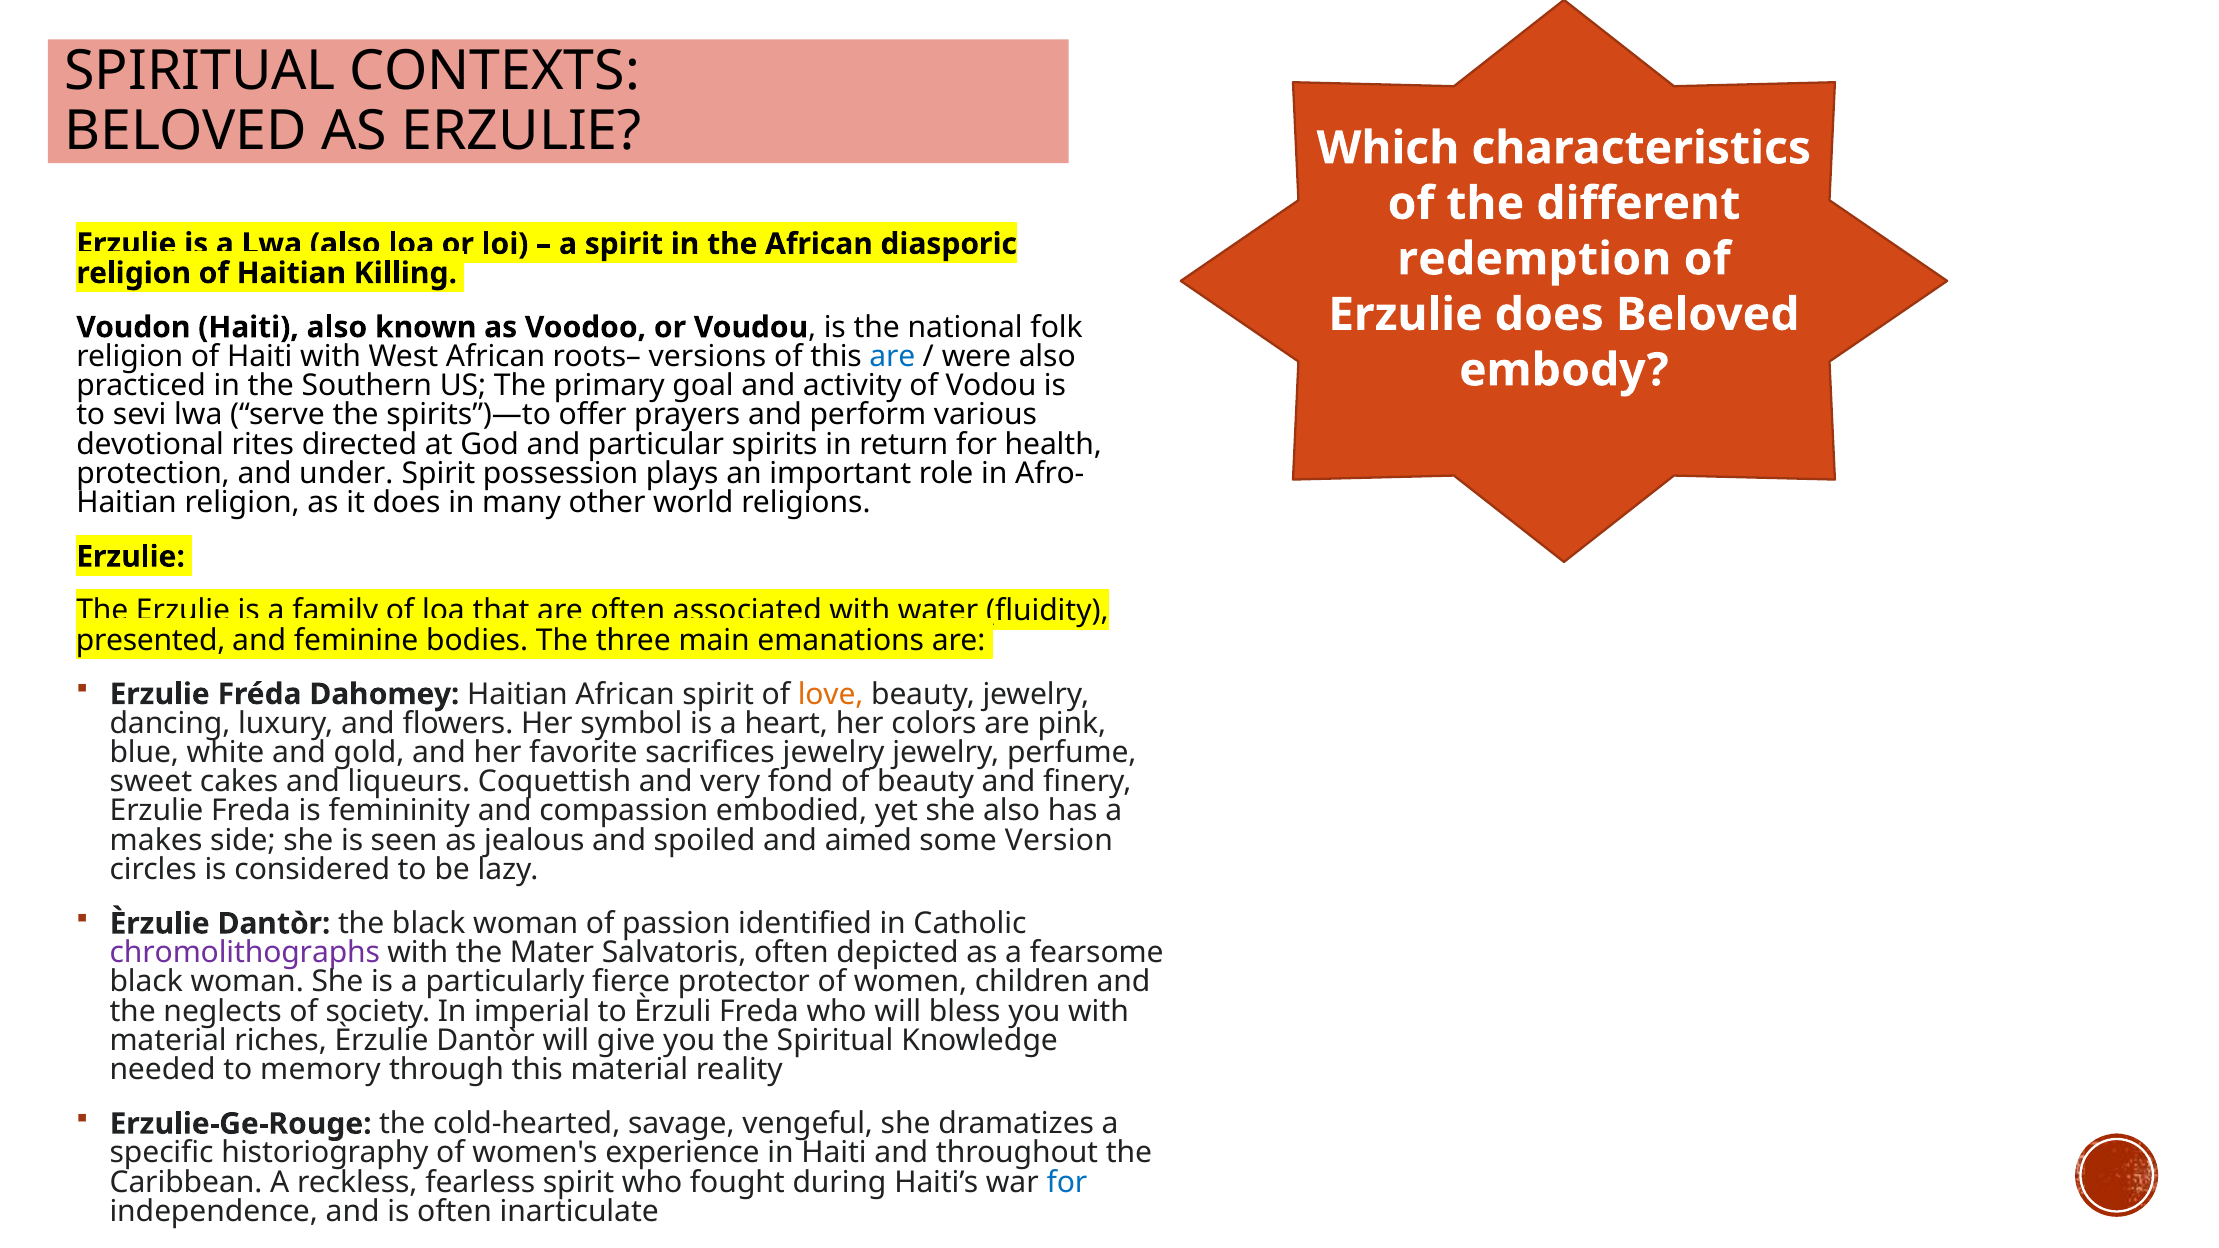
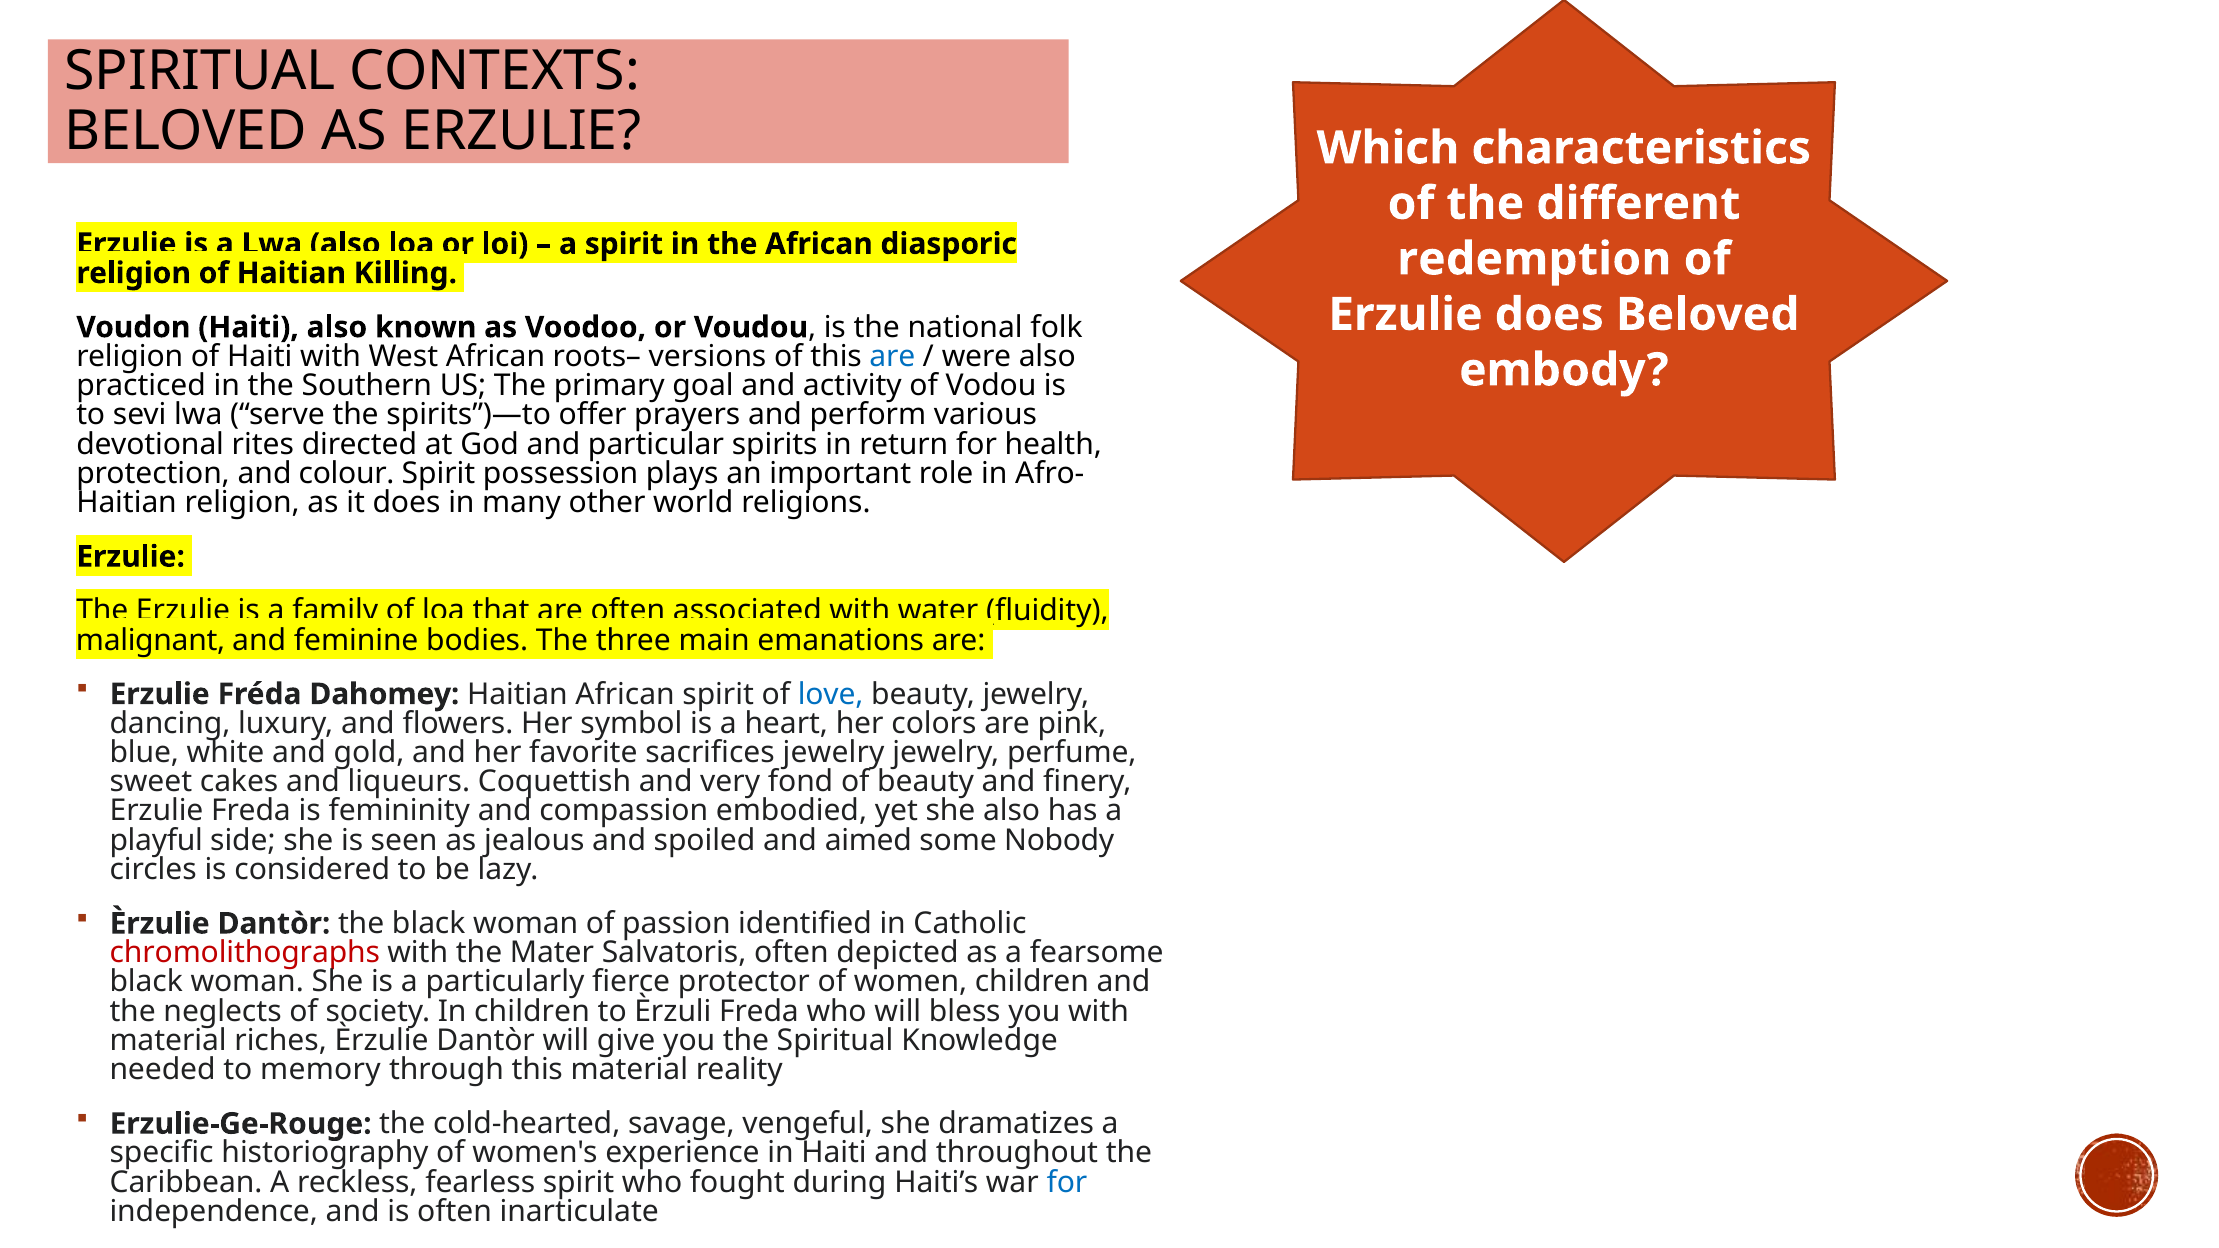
under: under -> colour
presented: presented -> malignant
love colour: orange -> blue
makes: makes -> playful
Version: Version -> Nobody
chromolithographs colour: purple -> red
In imperial: imperial -> children
